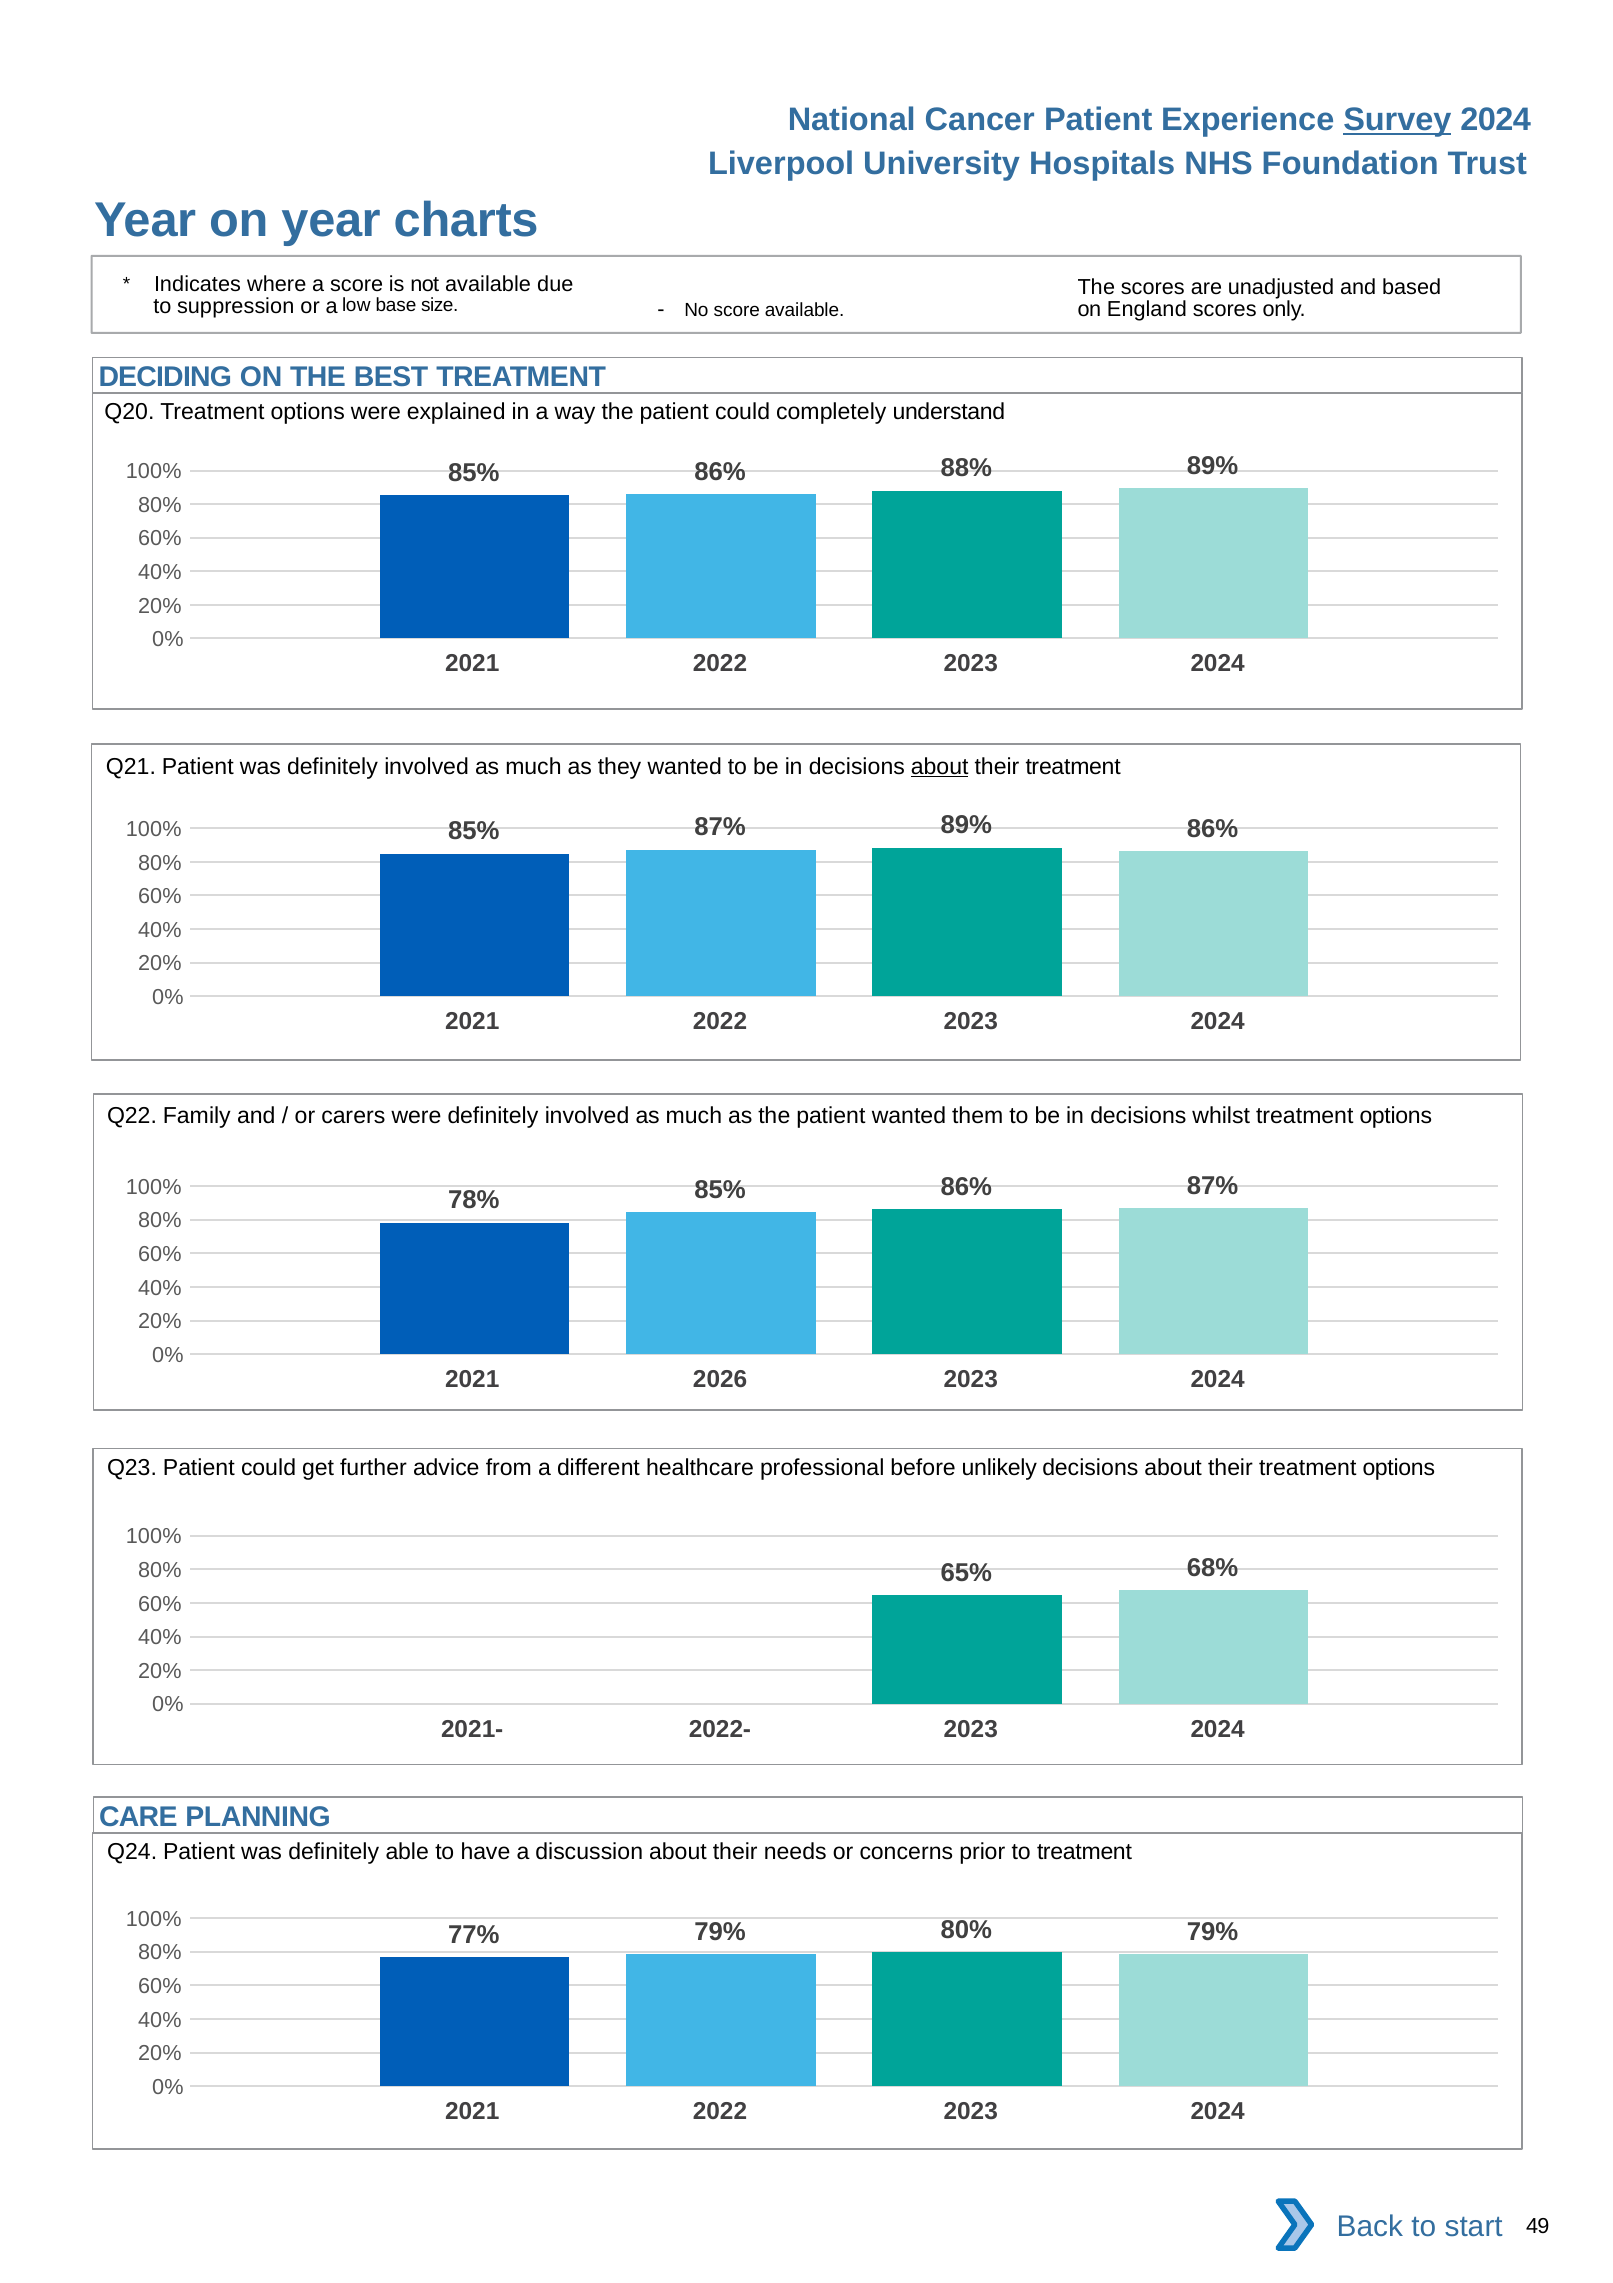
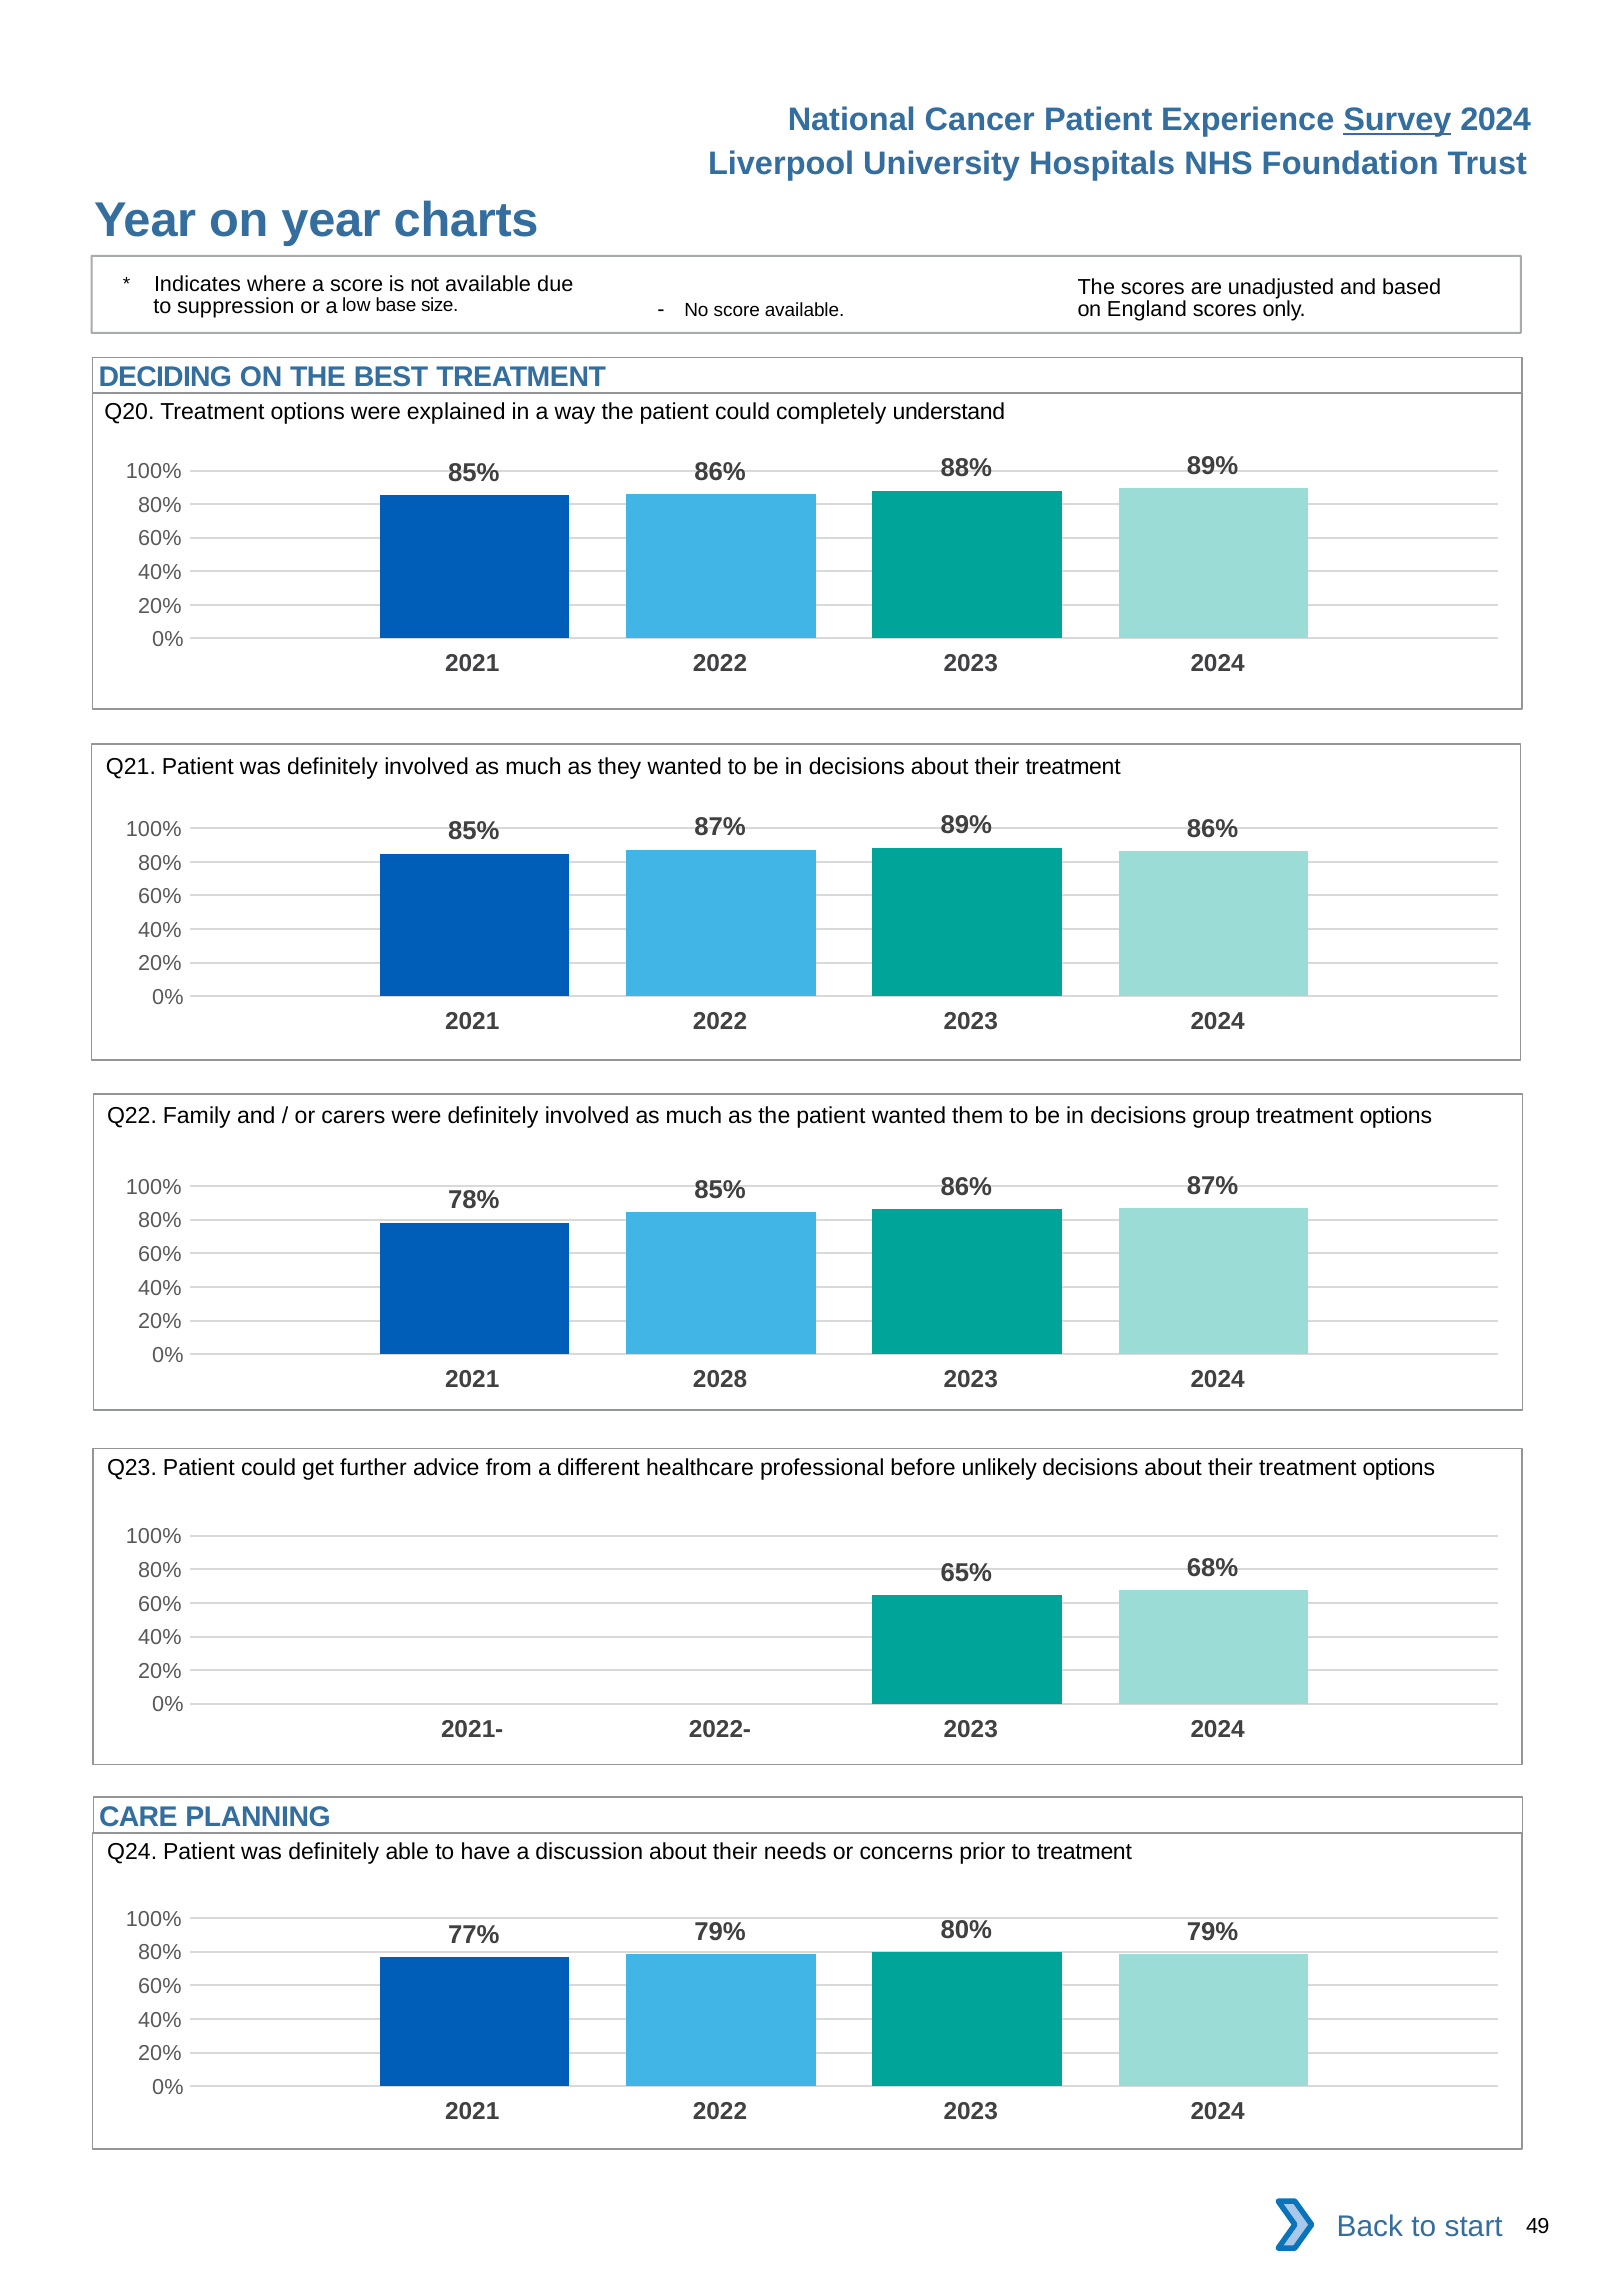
about at (940, 767) underline: present -> none
whilst: whilst -> group
2026: 2026 -> 2028
